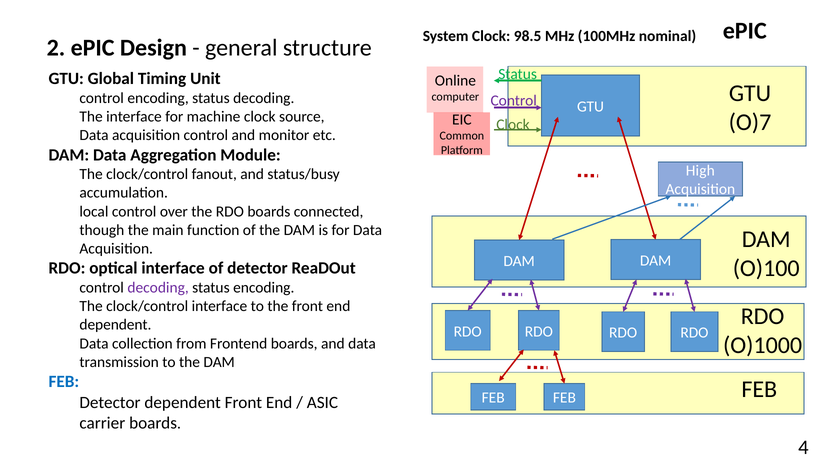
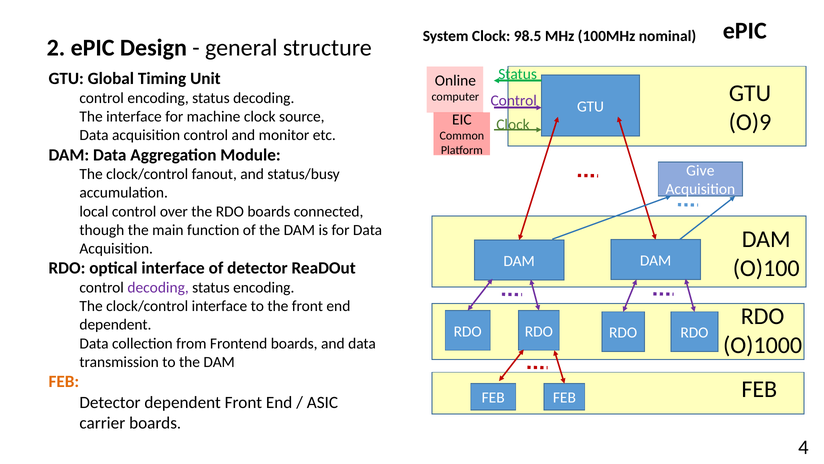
O)7: O)7 -> O)9
High: High -> Give
FEB at (64, 381) colour: blue -> orange
